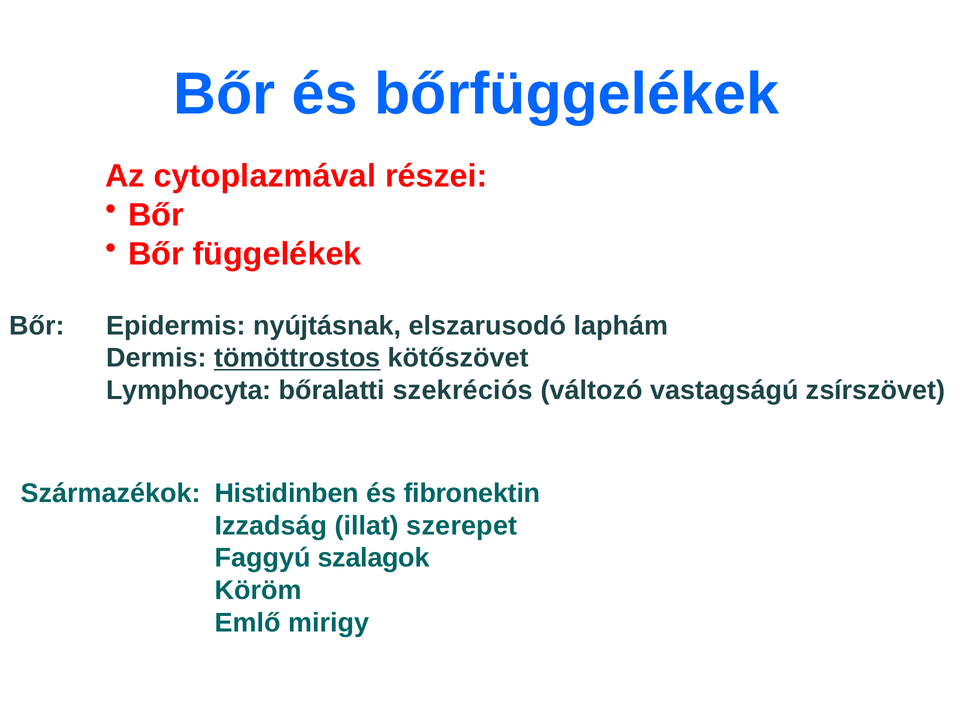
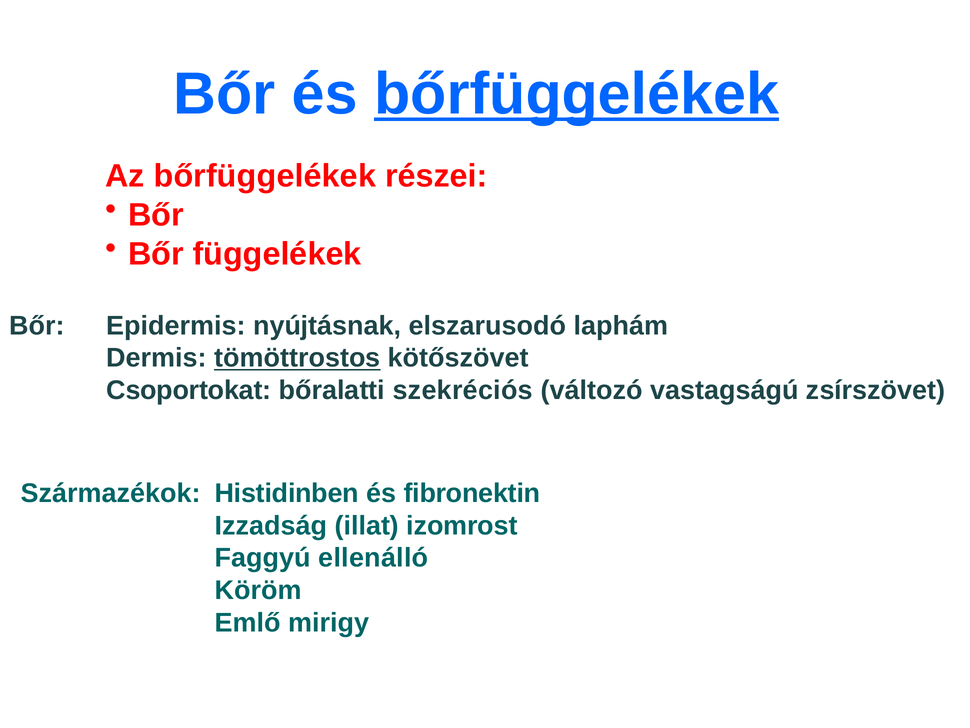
bőrfüggelékek at (577, 94) underline: none -> present
Az cytoplazmával: cytoplazmával -> bőrfüggelékek
Lymphocyta: Lymphocyta -> Csoportokat
szerepet: szerepet -> izomrost
szalagok: szalagok -> ellenálló
